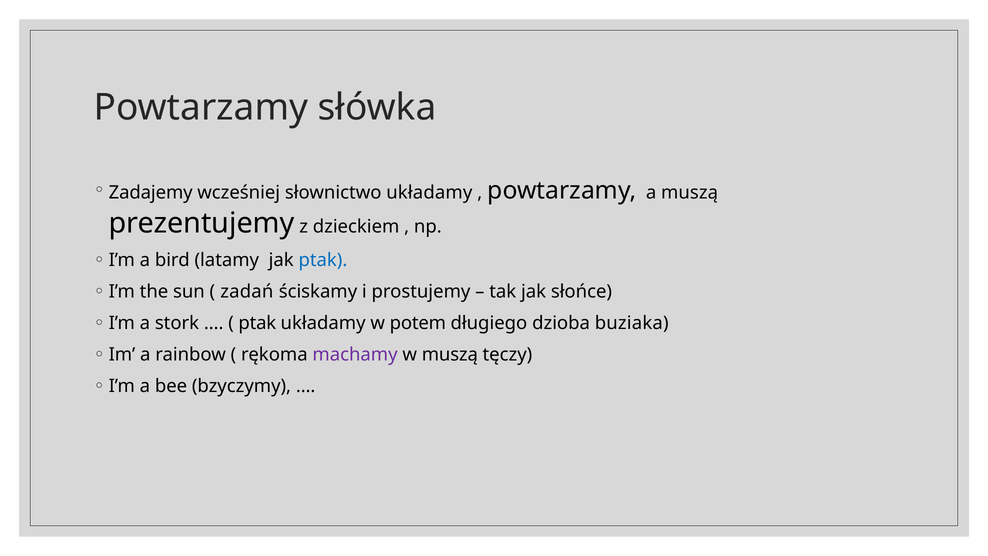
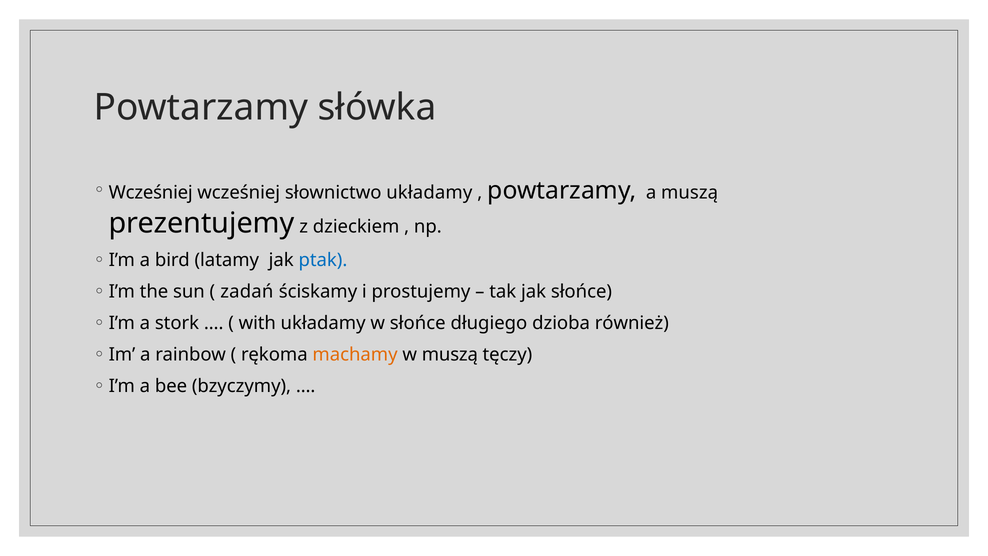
Zadajemy at (151, 193): Zadajemy -> Wcześniej
ptak at (257, 323): ptak -> with
w potem: potem -> słońce
buziaka: buziaka -> również
machamy colour: purple -> orange
